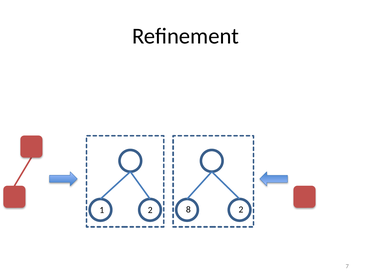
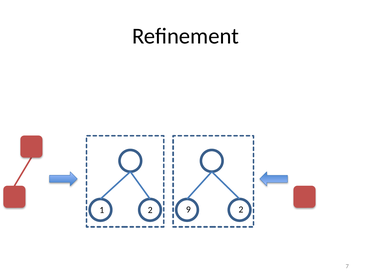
8: 8 -> 9
